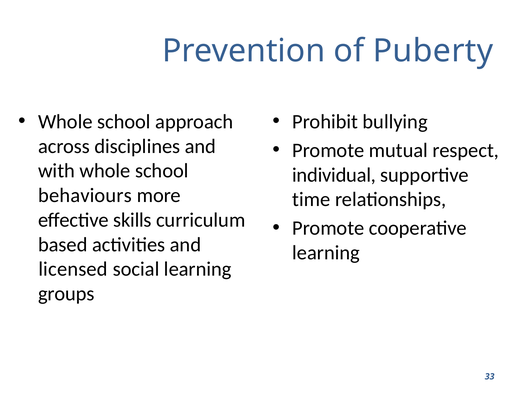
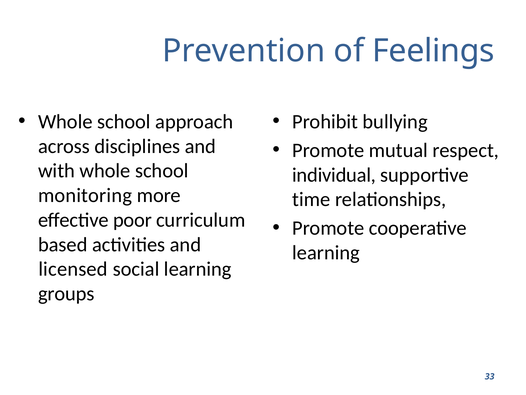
Puberty: Puberty -> Feelings
behaviours: behaviours -> monitoring
skills: skills -> poor
